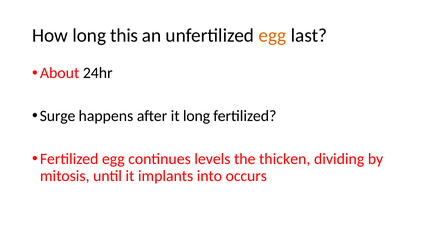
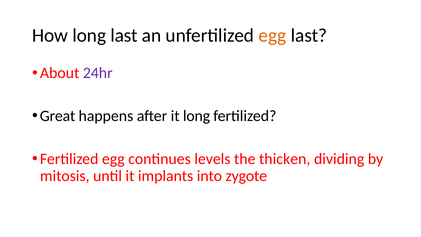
long this: this -> last
24hr colour: black -> purple
Surge: Surge -> Great
occurs: occurs -> zygote
